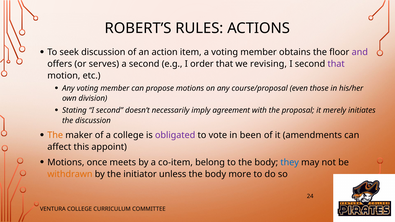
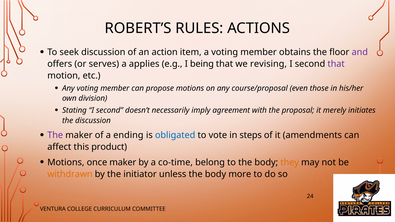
a second: second -> applies
order: order -> being
The at (55, 135) colour: orange -> purple
a college: college -> ending
obligated colour: purple -> blue
been: been -> steps
appoint: appoint -> product
once meets: meets -> maker
co-item: co-item -> co-time
they colour: blue -> orange
